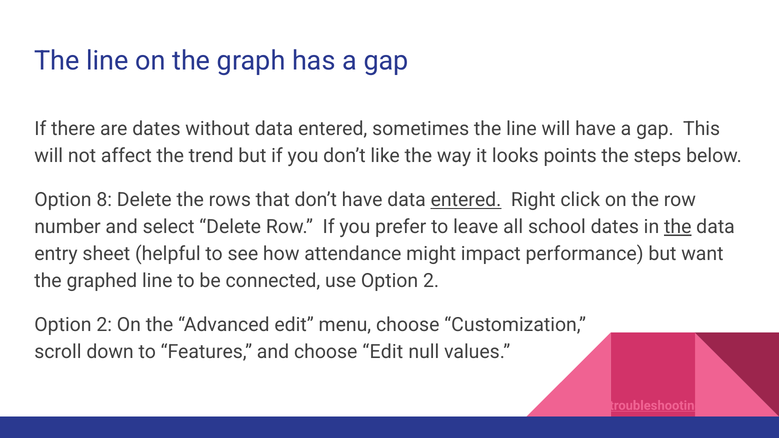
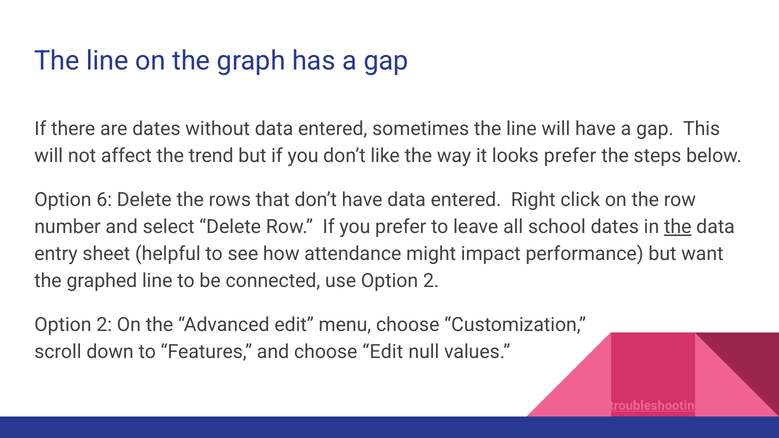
looks points: points -> prefer
8: 8 -> 6
entered at (466, 200) underline: present -> none
